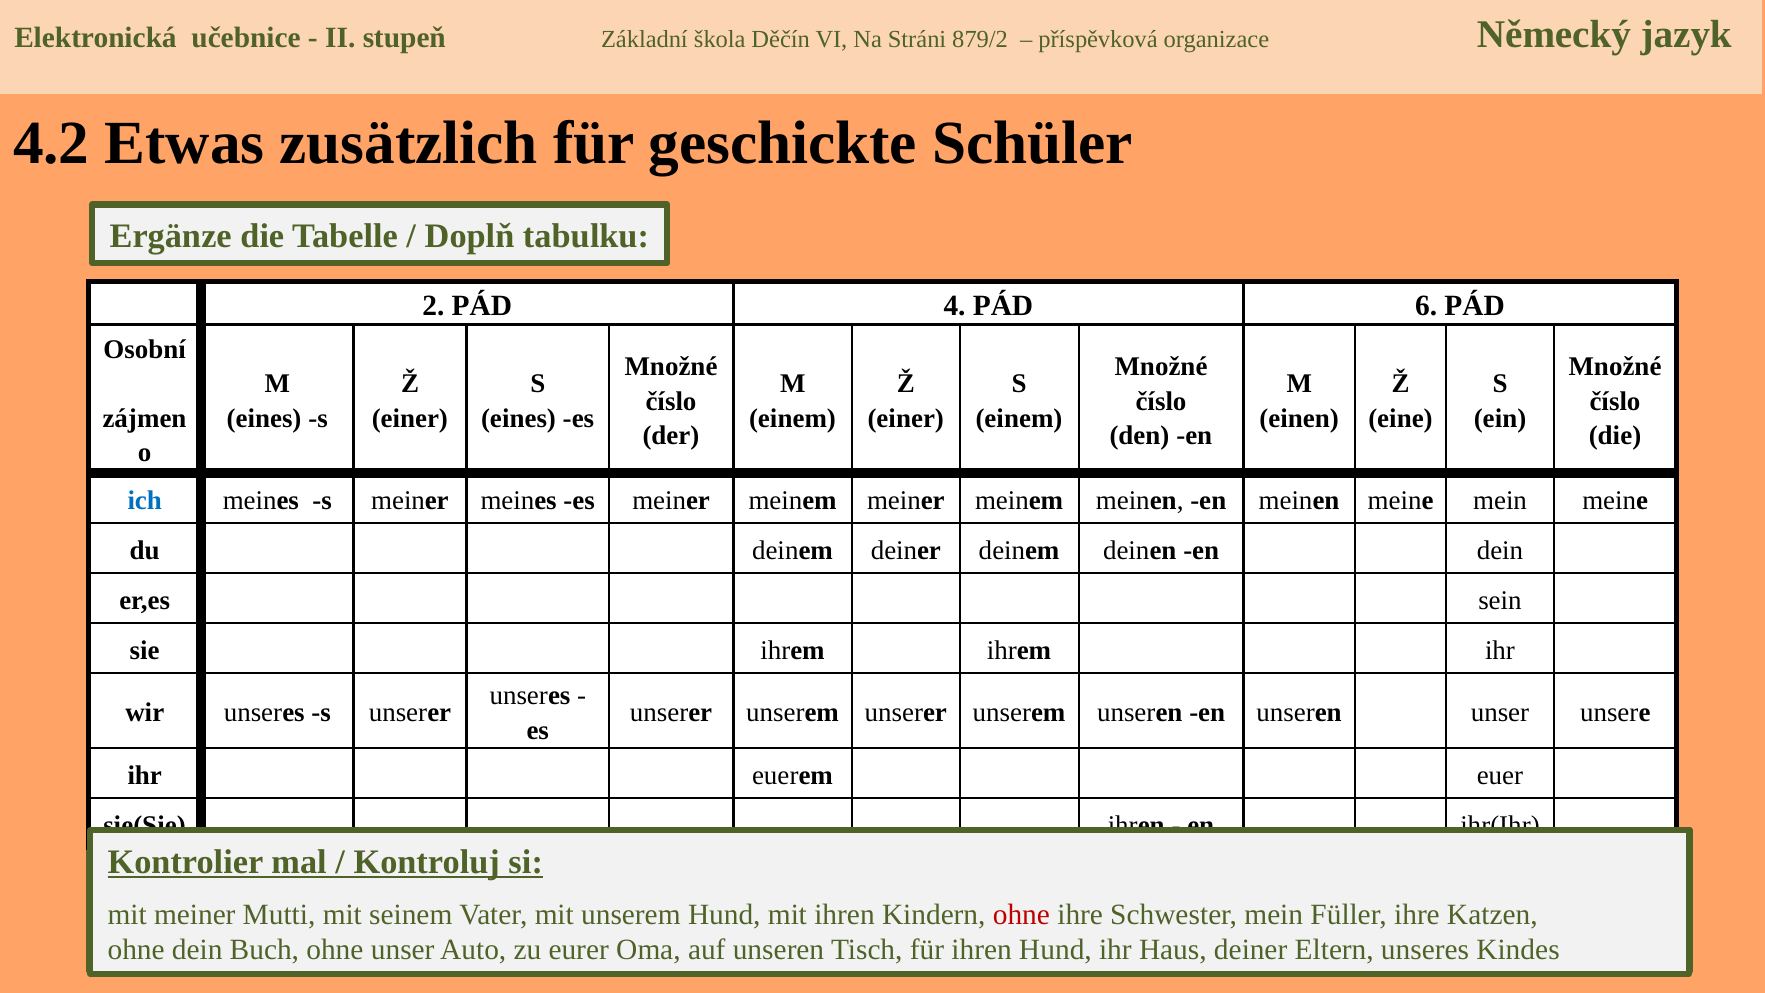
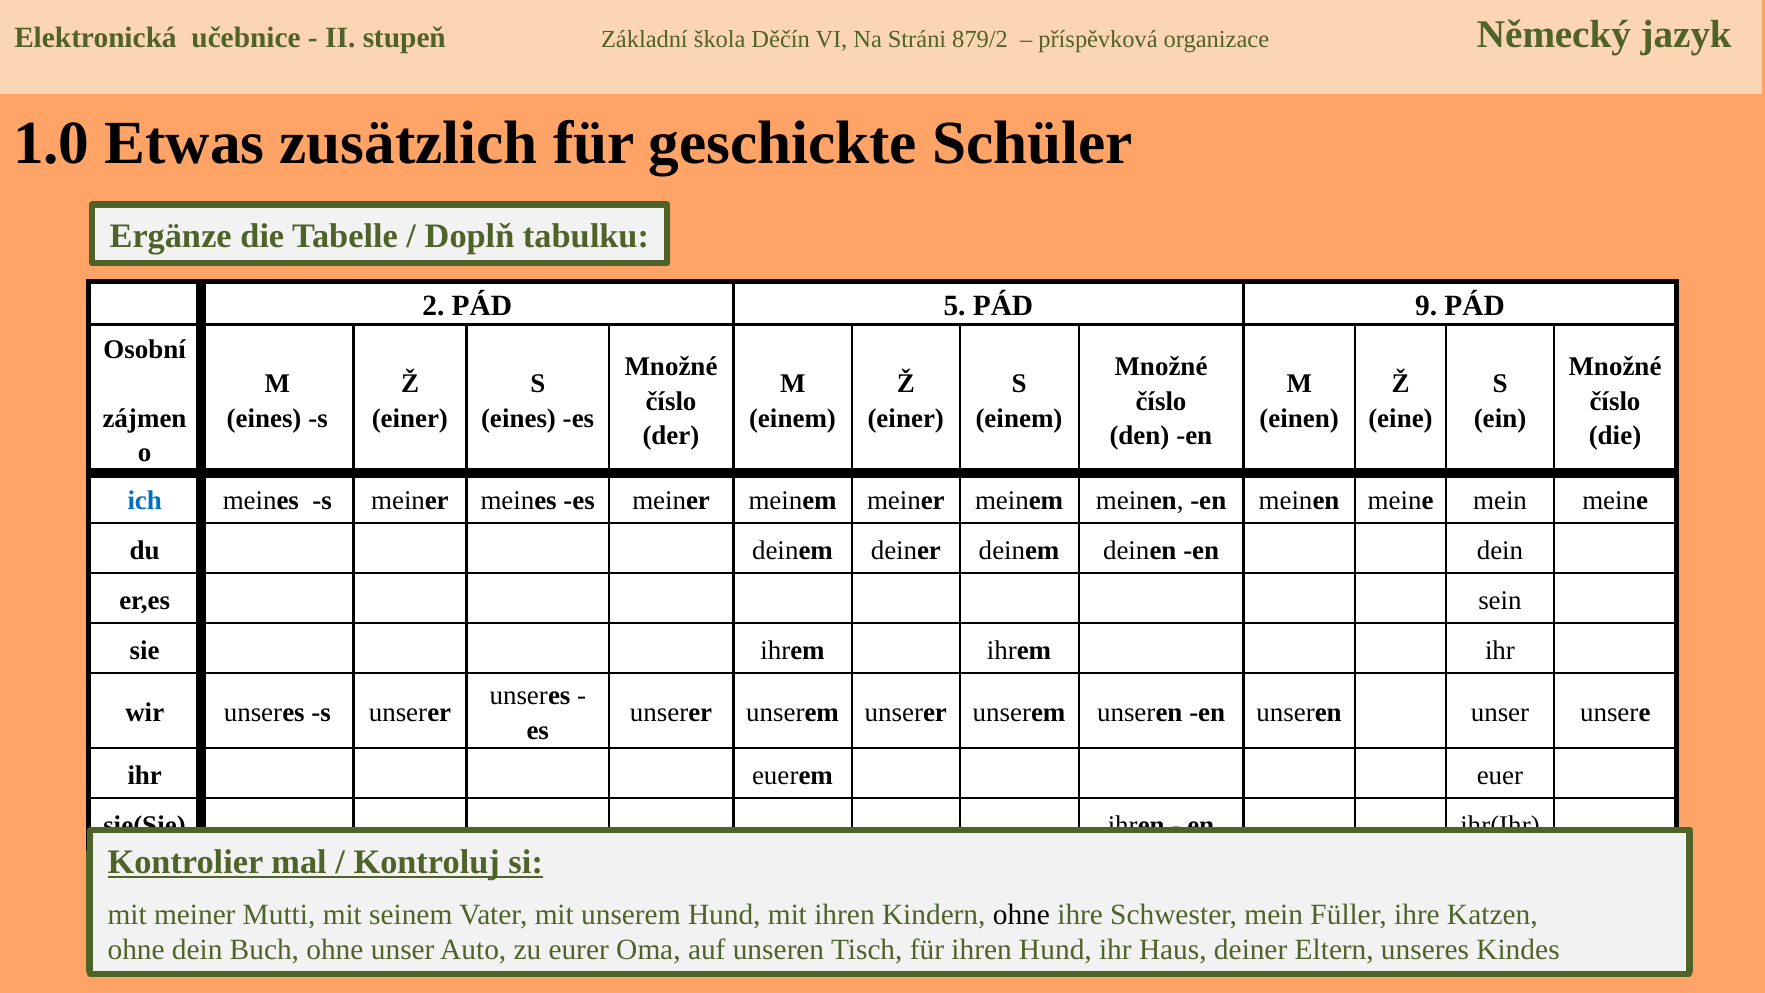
4.2: 4.2 -> 1.0
4: 4 -> 5
6: 6 -> 9
ohne at (1021, 914) colour: red -> black
